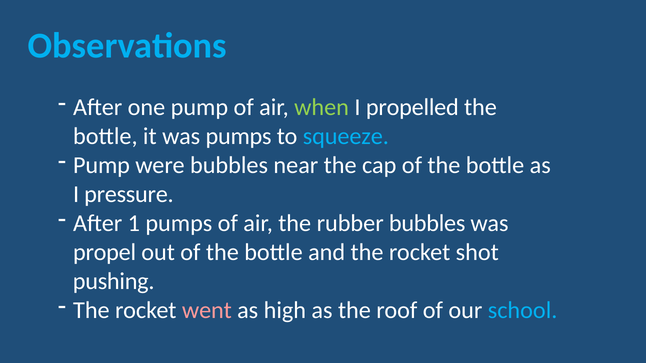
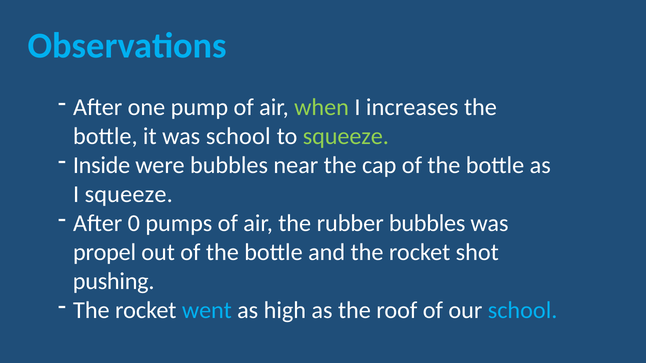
propelled: propelled -> increases
was pumps: pumps -> school
squeeze at (346, 136) colour: light blue -> light green
Pump at (102, 165): Pump -> Inside
I pressure: pressure -> squeeze
1: 1 -> 0
went colour: pink -> light blue
